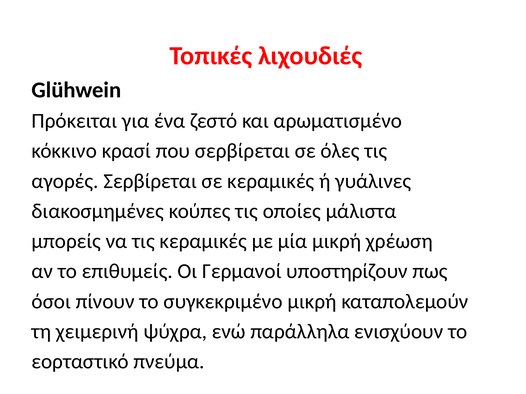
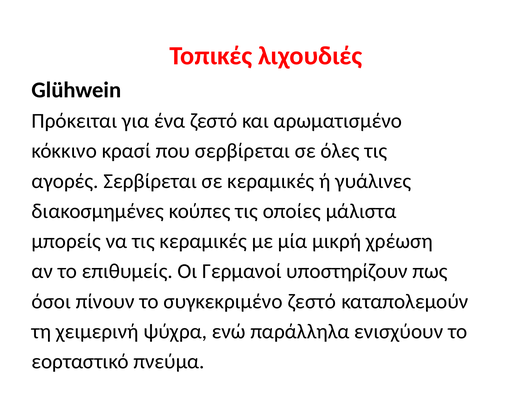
συγκεκριμένο μικρή: μικρή -> ζεστό
